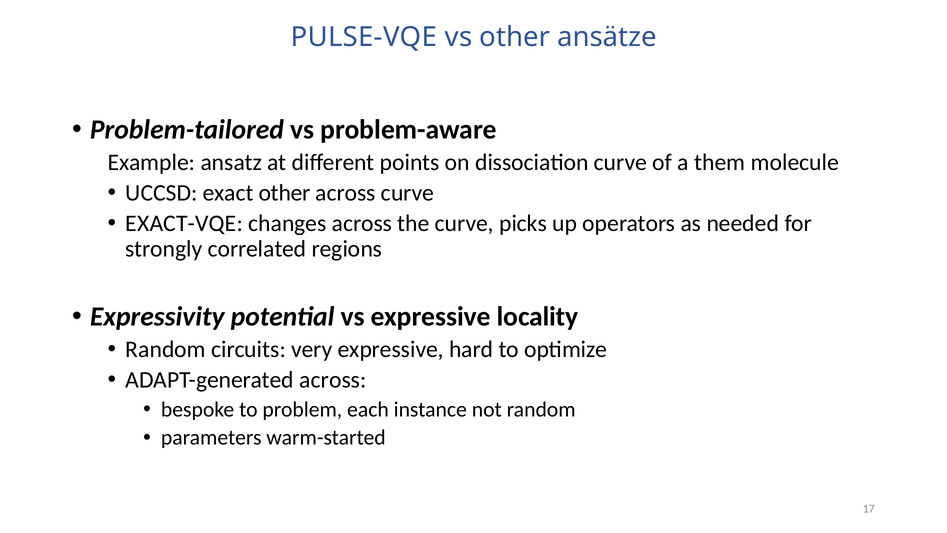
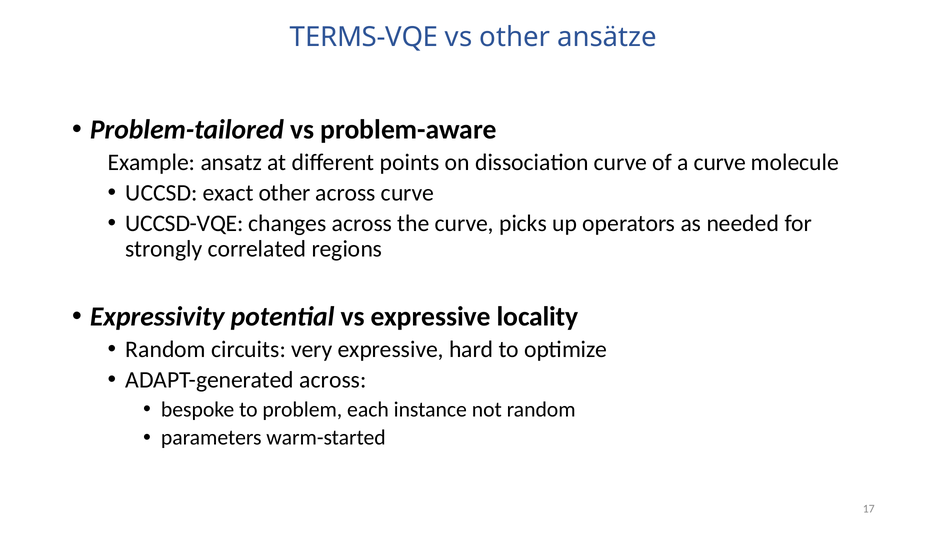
PULSE-VQE: PULSE-VQE -> TERMS-VQE
a them: them -> curve
EXACT-VQE: EXACT-VQE -> UCCSD-VQE
